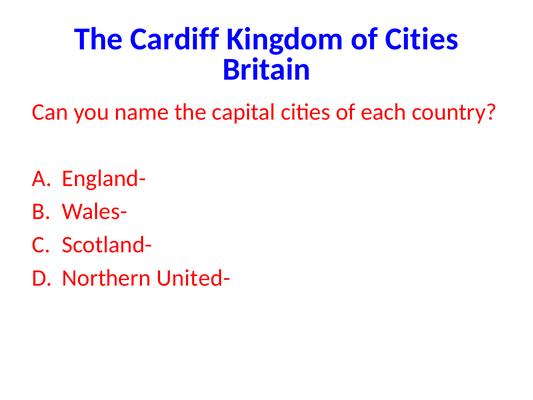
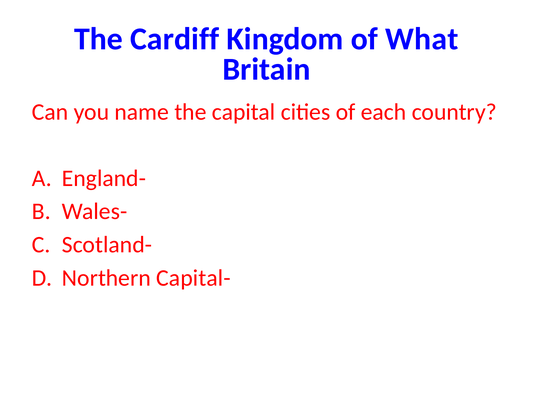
of Cities: Cities -> What
United-: United- -> Capital-
